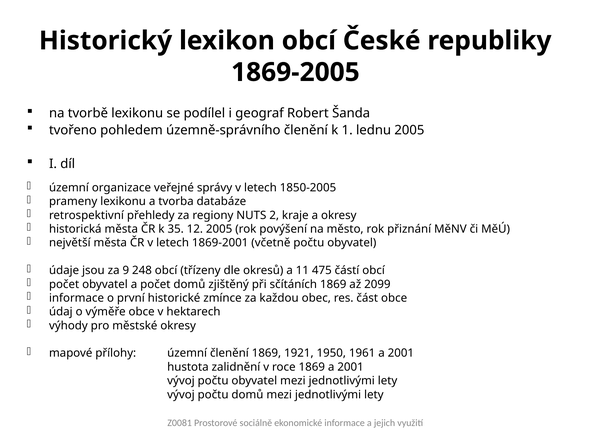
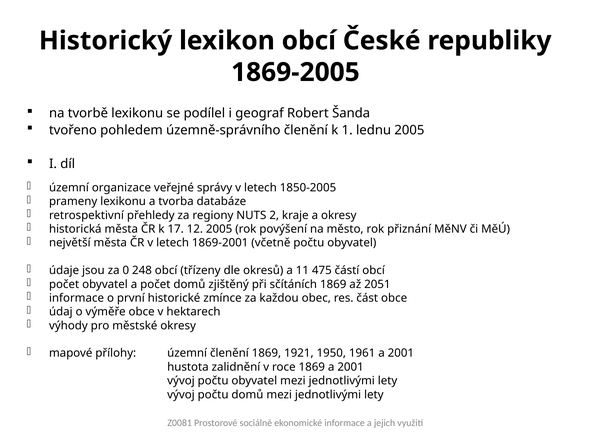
35: 35 -> 17
9: 9 -> 0
2099: 2099 -> 2051
